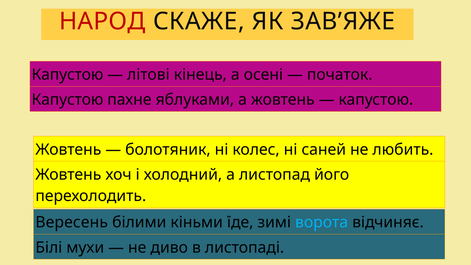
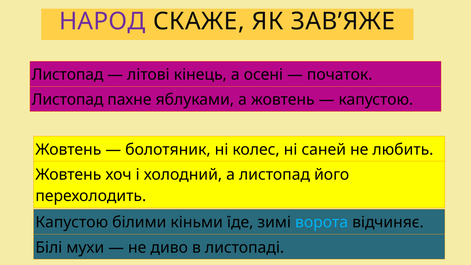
НАРОД colour: red -> purple
Капустою at (68, 75): Капустою -> Листопад
Капустою at (68, 100): Капустою -> Листопад
Вересень at (72, 222): Вересень -> Капустою
